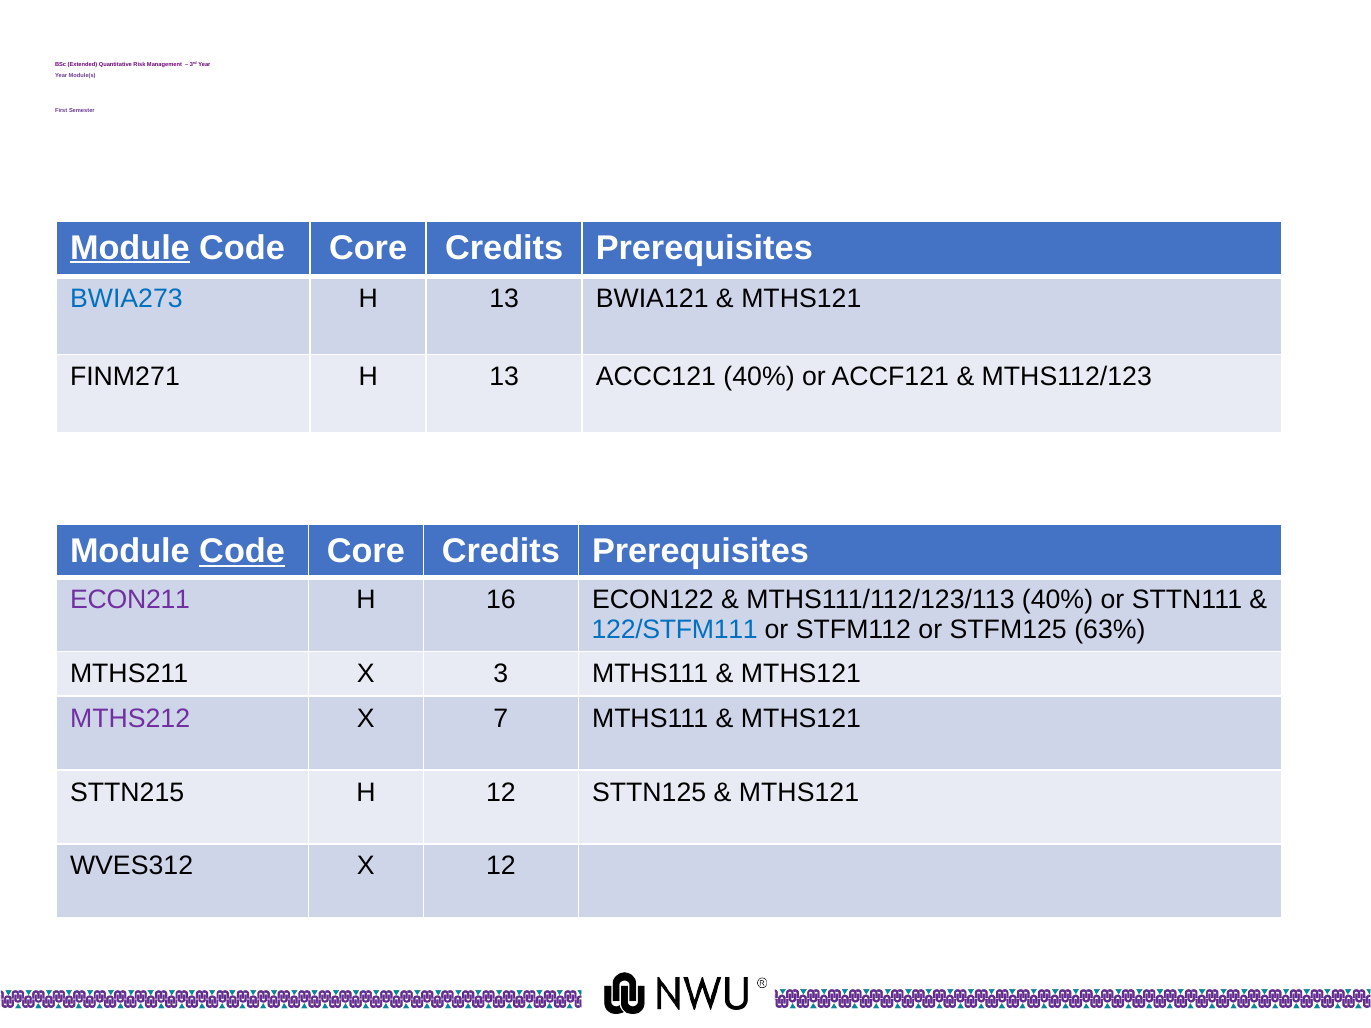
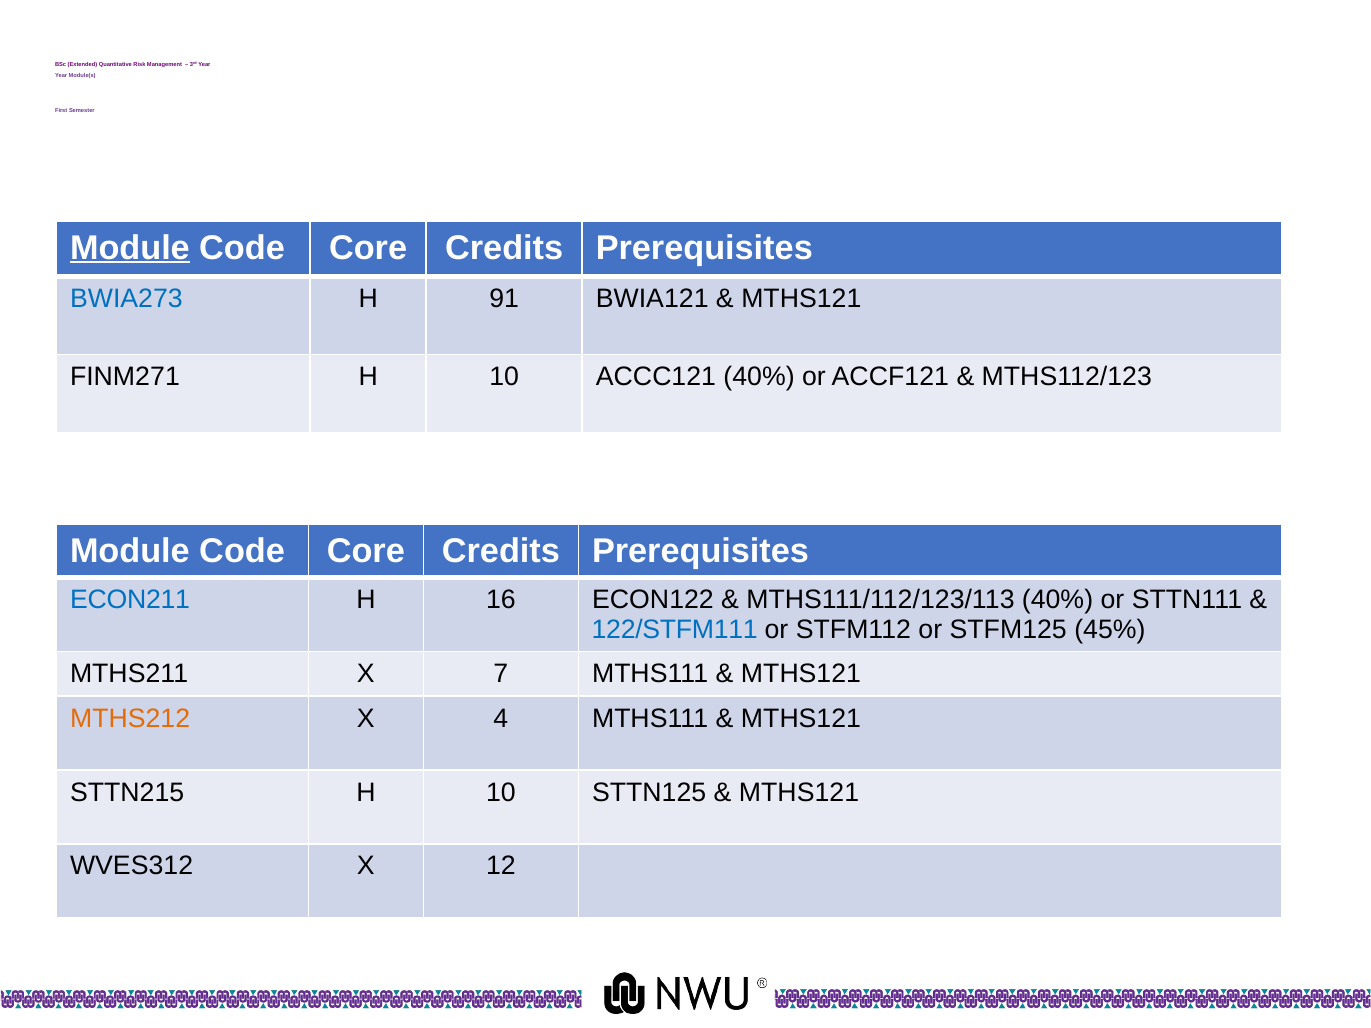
13 at (504, 299): 13 -> 91
FINM271 H 13: 13 -> 10
Code at (242, 551) underline: present -> none
ECON211 colour: purple -> blue
63%: 63% -> 45%
3: 3 -> 7
MTHS212 colour: purple -> orange
7: 7 -> 4
STTN215 H 12: 12 -> 10
